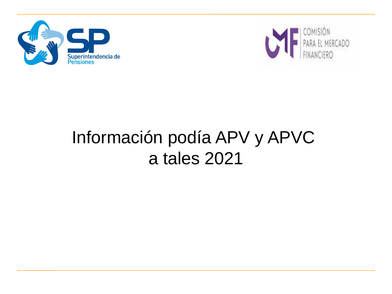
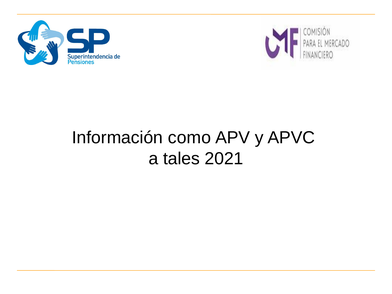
podía: podía -> como
